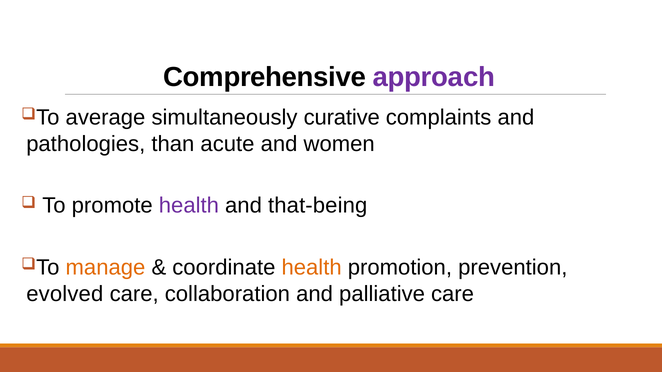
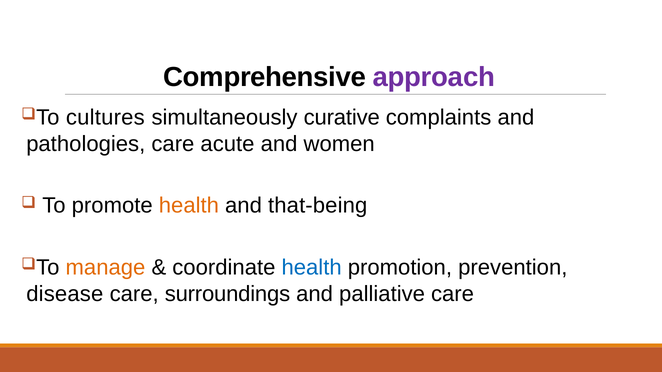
average: average -> cultures
pathologies than: than -> care
health at (189, 206) colour: purple -> orange
health at (312, 268) colour: orange -> blue
evolved: evolved -> disease
collaboration: collaboration -> surroundings
